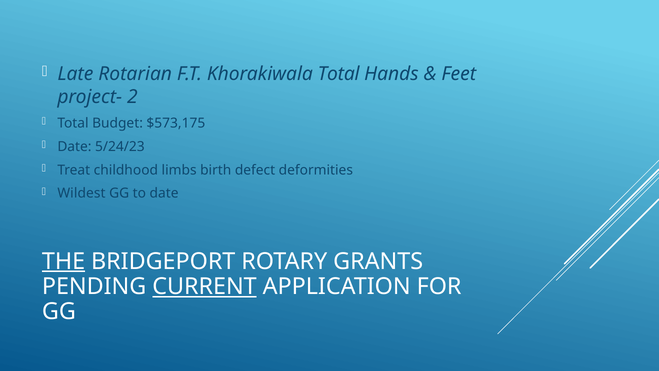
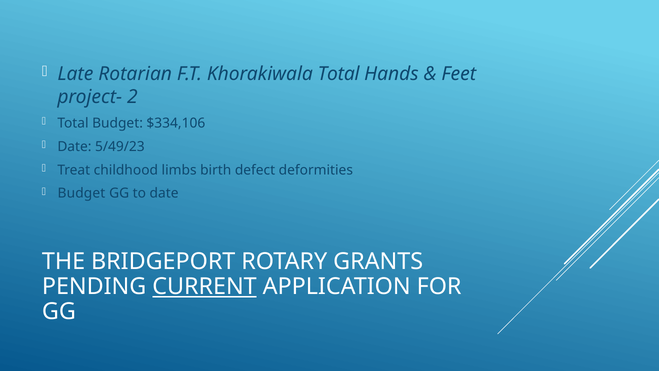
$573,175: $573,175 -> $334,106
5/24/23: 5/24/23 -> 5/49/23
Wildest at (81, 193): Wildest -> Budget
THE underline: present -> none
